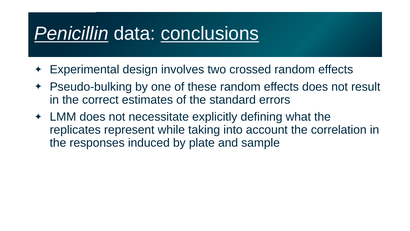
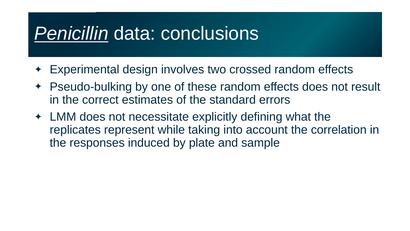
conclusions underline: present -> none
